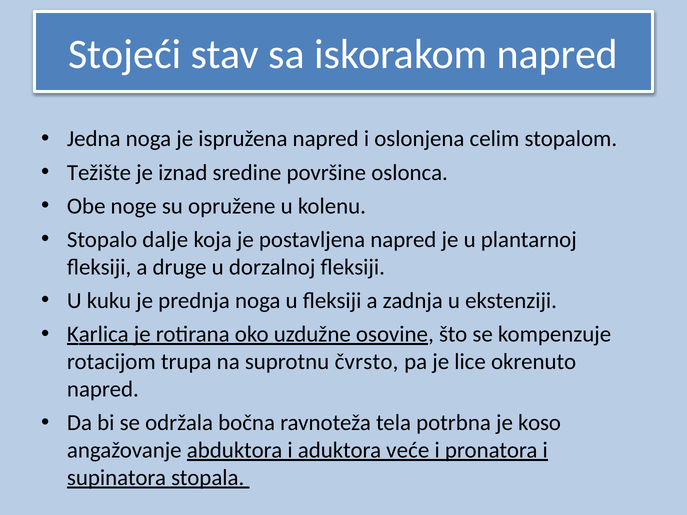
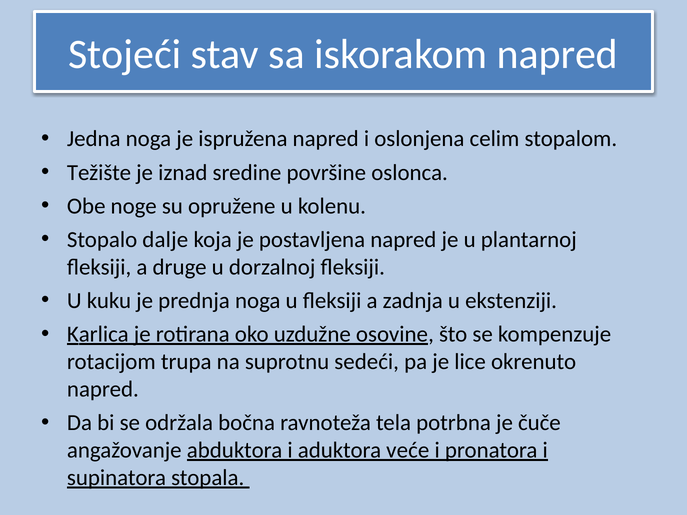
čvrsto: čvrsto -> sedeći
koso: koso -> čuče
